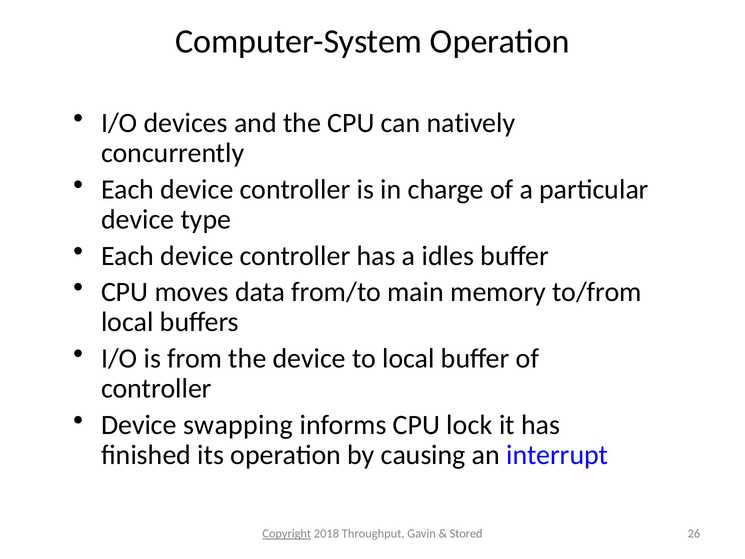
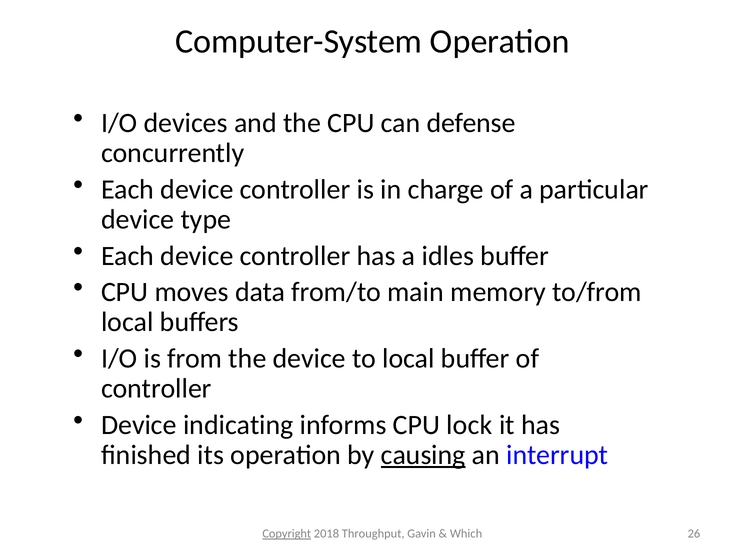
natively: natively -> defense
swapping: swapping -> indicating
causing underline: none -> present
Stored: Stored -> Which
